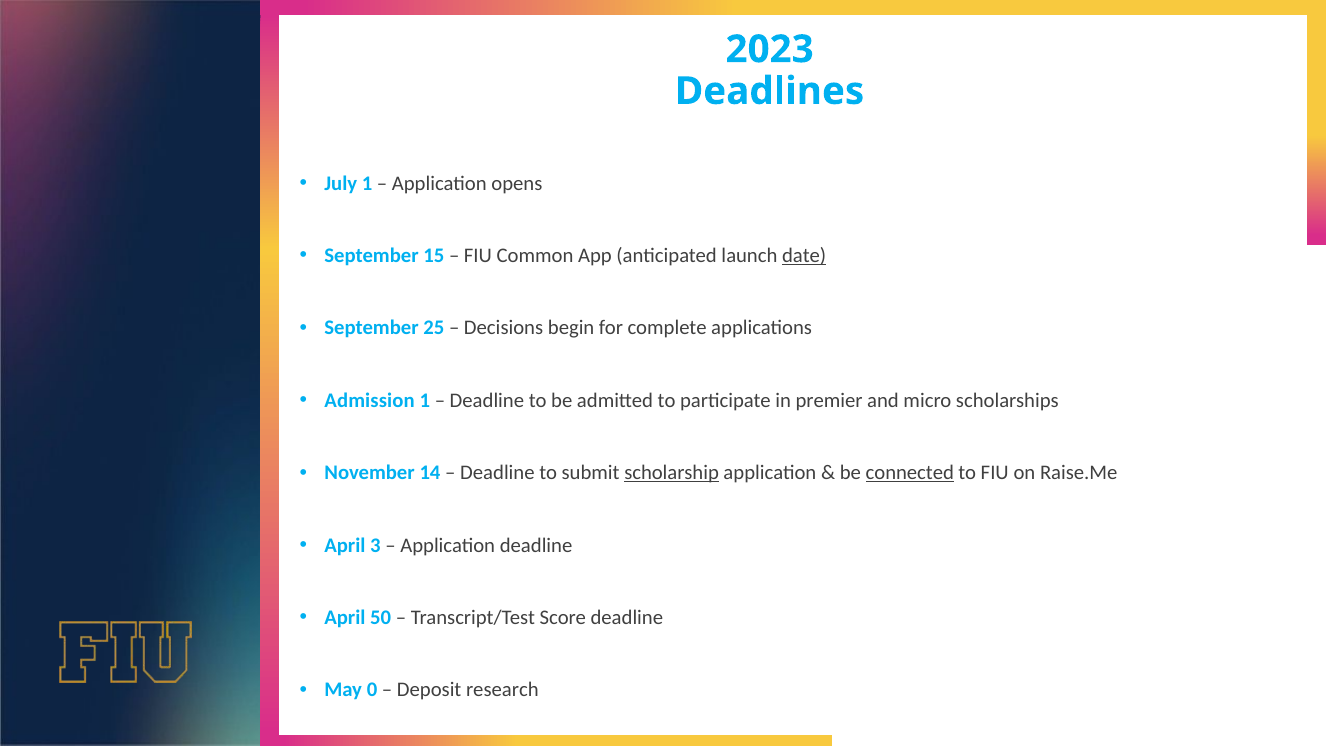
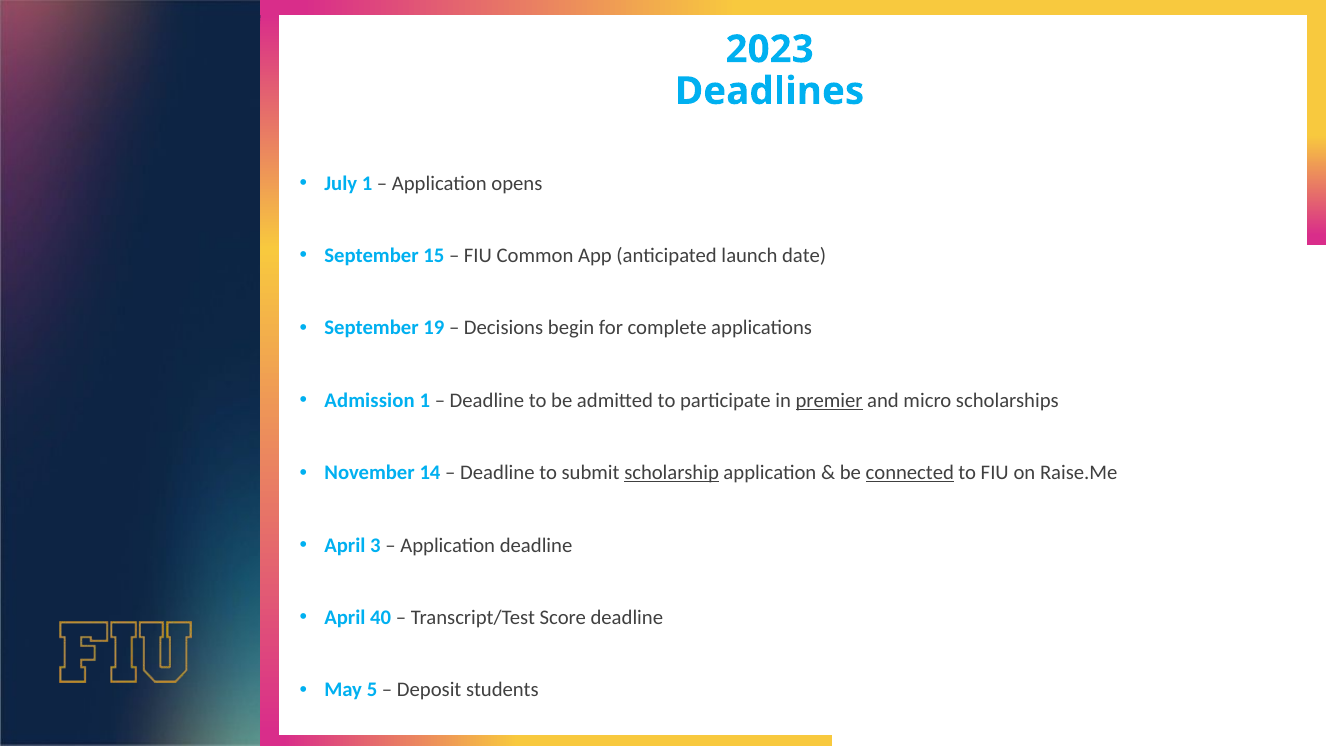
date underline: present -> none
25: 25 -> 19
premier underline: none -> present
50: 50 -> 40
0: 0 -> 5
research: research -> students
